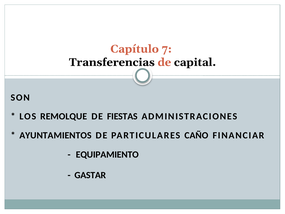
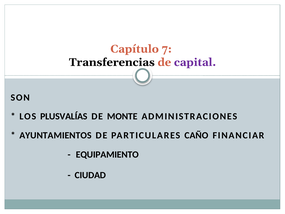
capital colour: black -> purple
REMOLQUE: REMOLQUE -> PLUSVALÍAS
FIESTAS: FIESTAS -> MONTE
GASTAR: GASTAR -> CIUDAD
